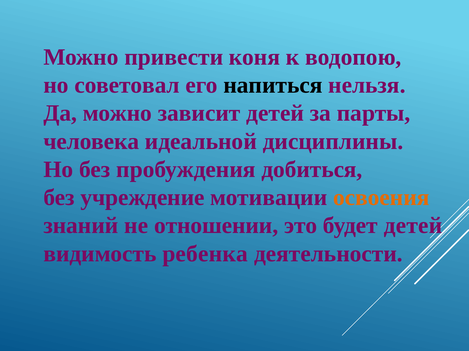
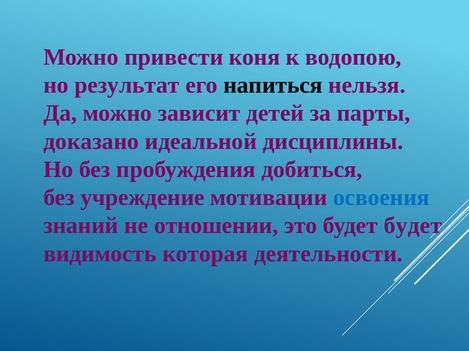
советовал: советовал -> результат
человека: человека -> доказано
освоения colour: orange -> blue
будет детей: детей -> будет
ребенка: ребенка -> которая
